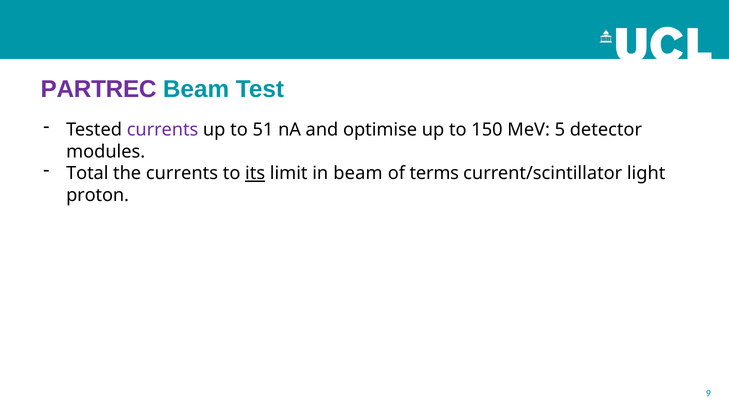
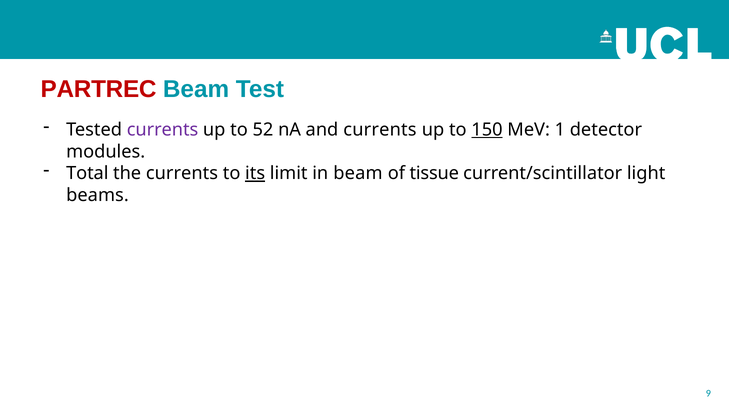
PARTREC colour: purple -> red
51: 51 -> 52
and optimise: optimise -> currents
150 underline: none -> present
5: 5 -> 1
terms: terms -> tissue
proton: proton -> beams
